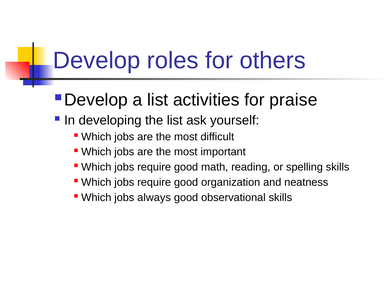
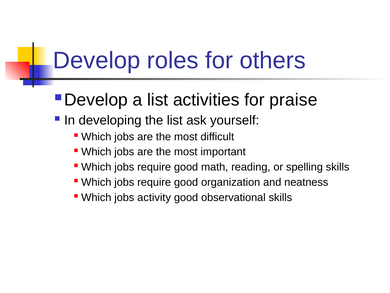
always: always -> activity
